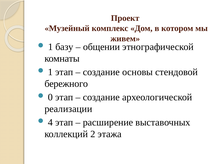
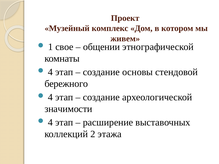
базу: базу -> свое
1 at (50, 72): 1 -> 4
0 at (50, 97): 0 -> 4
реализации: реализации -> значимости
